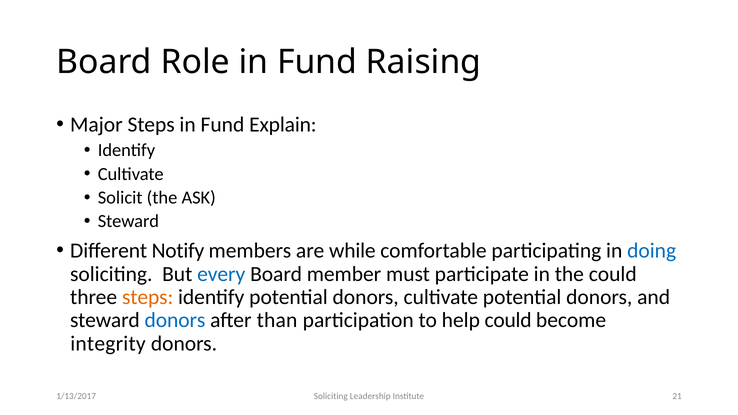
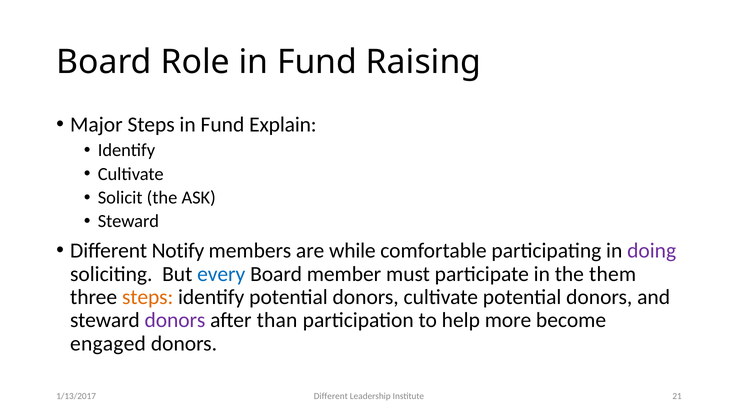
doing colour: blue -> purple
the could: could -> them
donors at (175, 320) colour: blue -> purple
help could: could -> more
integrity: integrity -> engaged
1/13/2017 Soliciting: Soliciting -> Different
